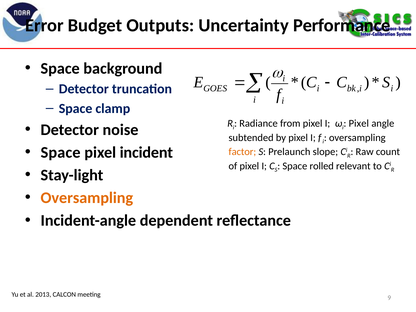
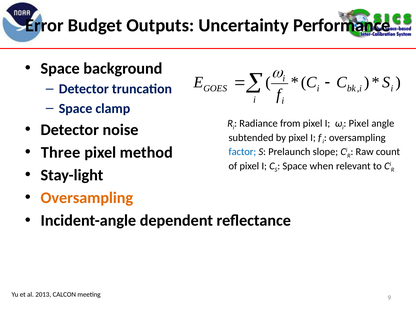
Space at (61, 153): Space -> Three
incident: incident -> method
factor colour: orange -> blue
rolled: rolled -> when
